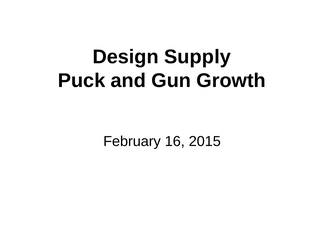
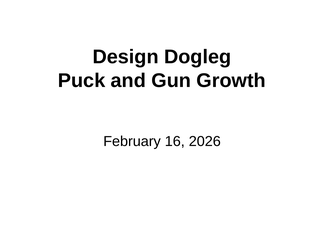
Supply: Supply -> Dogleg
2015: 2015 -> 2026
